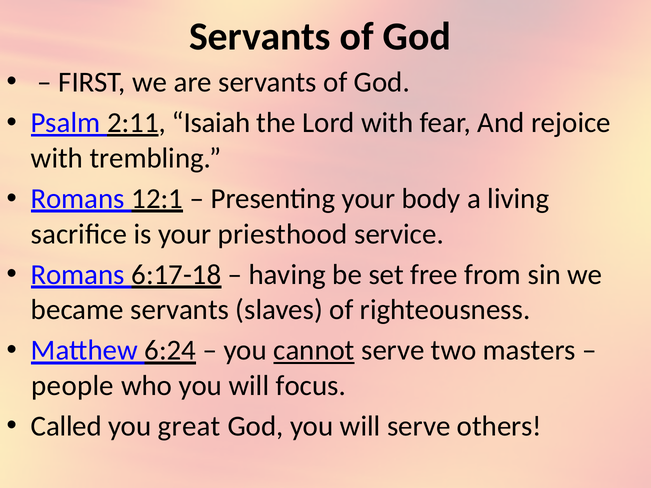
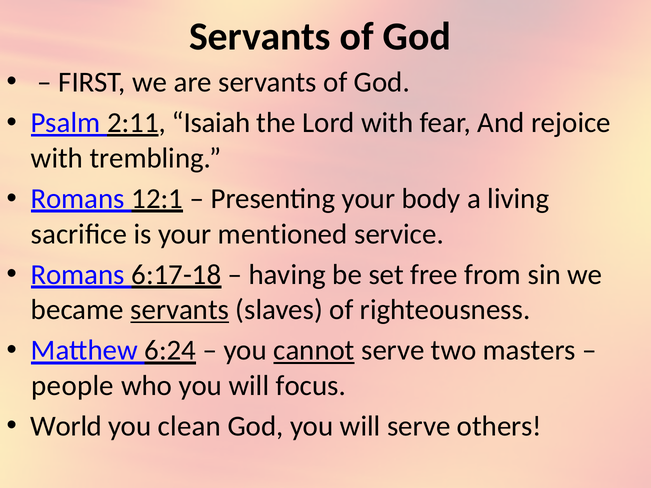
priesthood: priesthood -> mentioned
servants at (180, 310) underline: none -> present
Called: Called -> World
great: great -> clean
